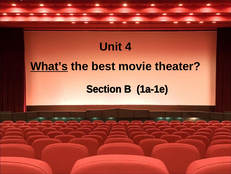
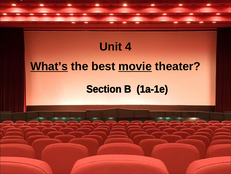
movie underline: none -> present
